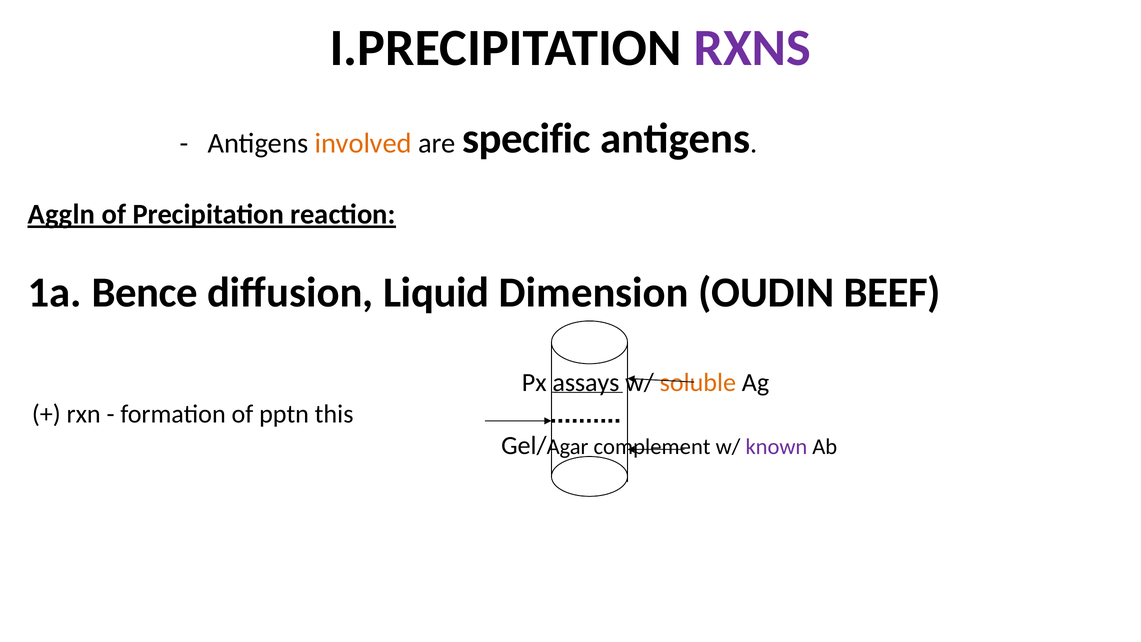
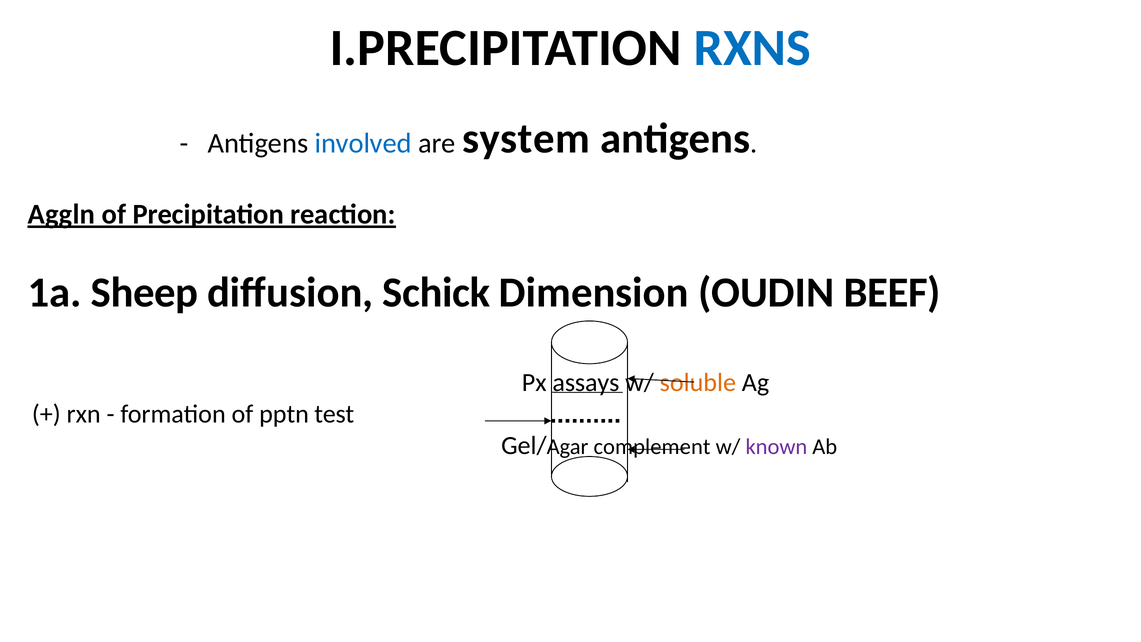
RXNS colour: purple -> blue
involved colour: orange -> blue
specific: specific -> system
Bence: Bence -> Sheep
Liquid: Liquid -> Schick
this: this -> test
